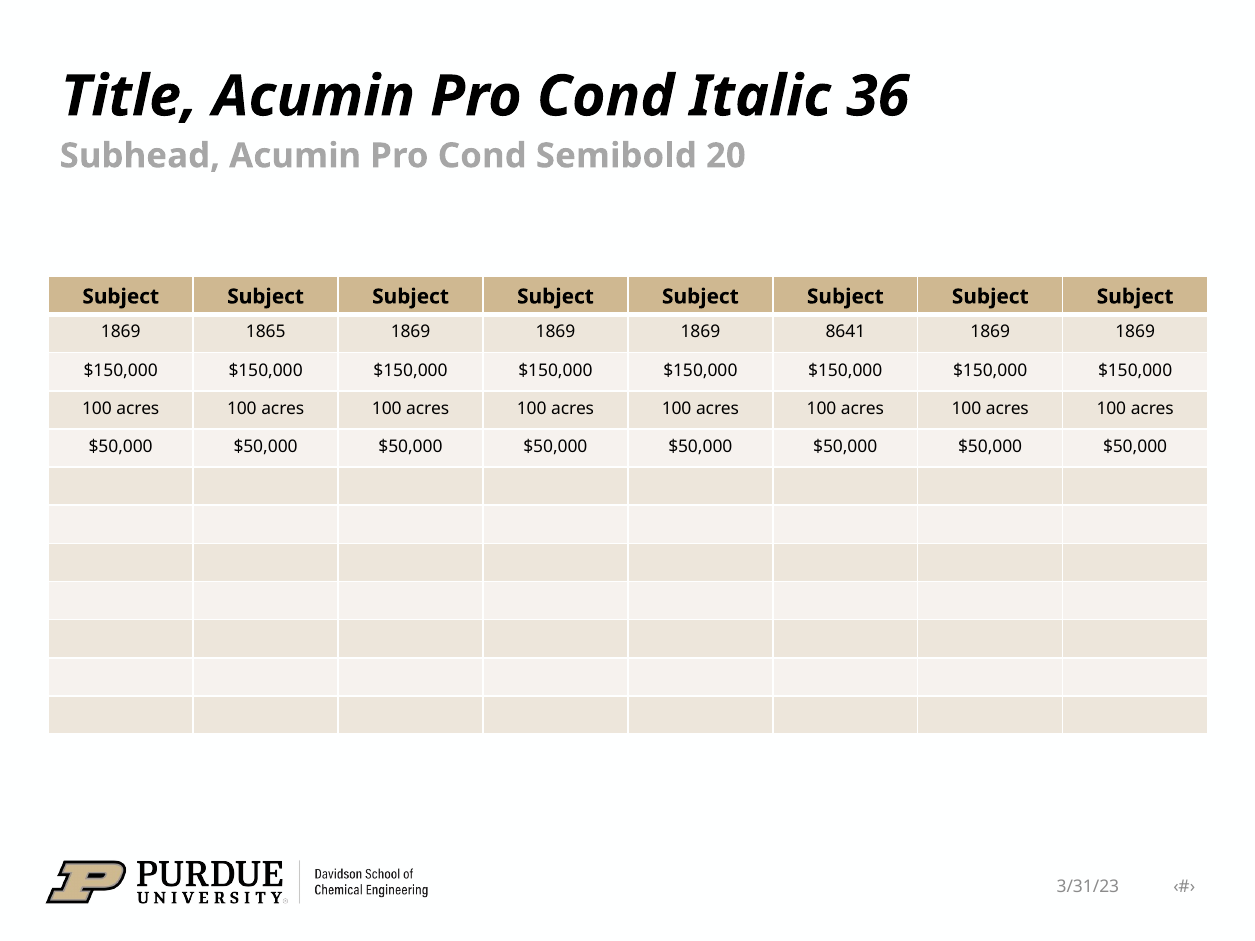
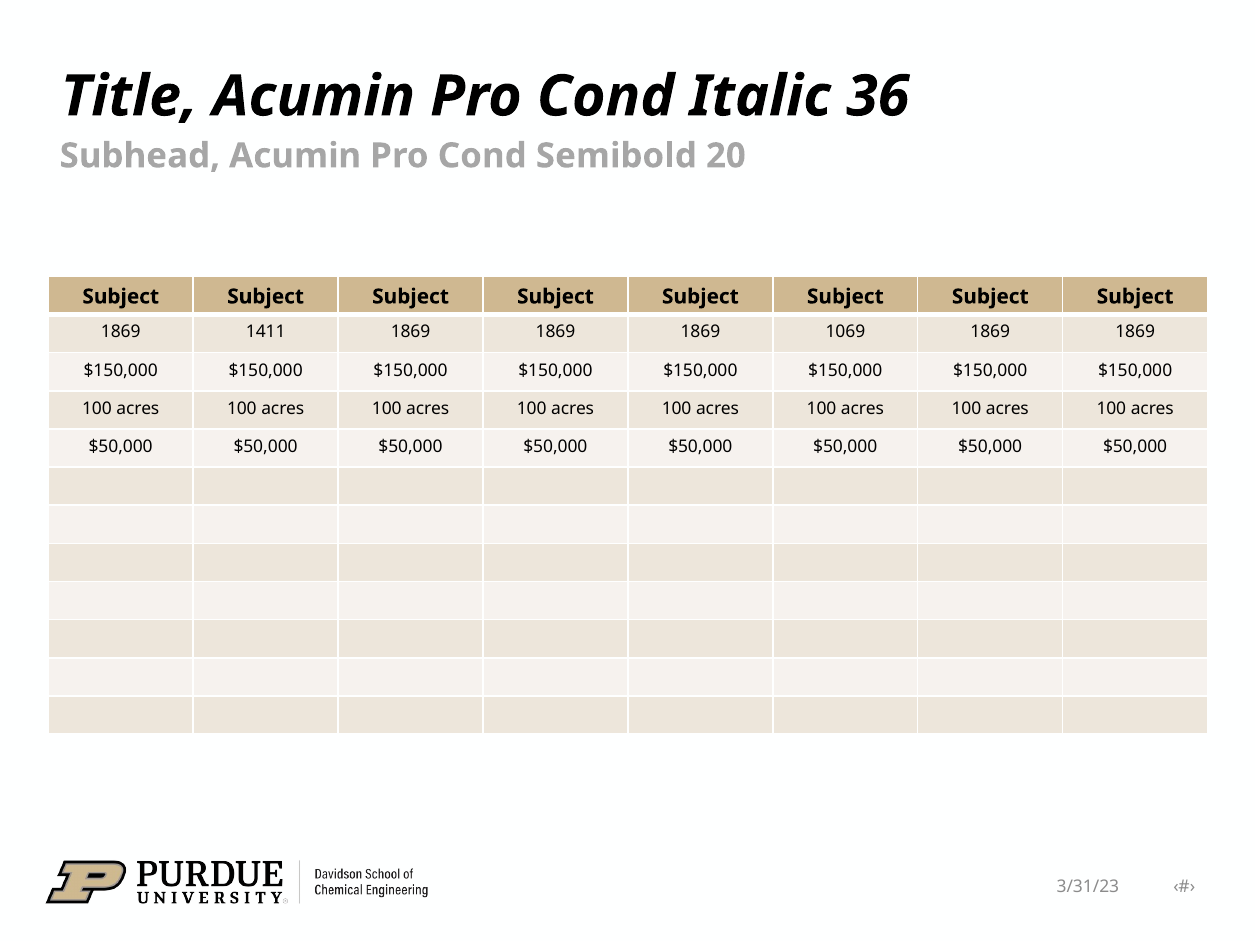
1865: 1865 -> 1411
8641: 8641 -> 1069
